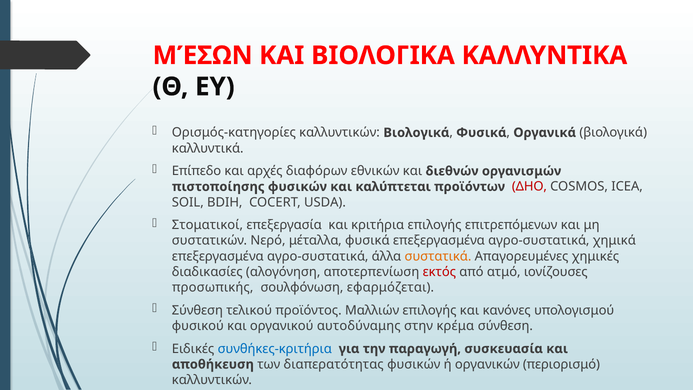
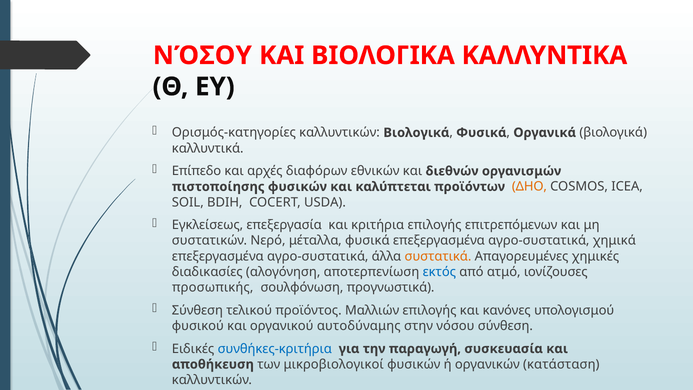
ΜΈΣΩΝ at (203, 55): ΜΈΣΩΝ -> ΝΌΣΟΥ
ΔΗΟ colour: red -> orange
Στοματικοί: Στοματικοί -> Εγκλείσεως
εκτός colour: red -> blue
εφαρμόζεται: εφαρμόζεται -> προγνωστικά
στην κρέμα: κρέμα -> νόσου
διαπερατότητας: διαπερατότητας -> μικροβιολογικοί
περιορισμό: περιορισμό -> κατάσταση
